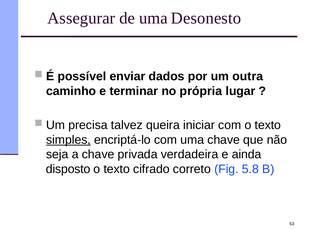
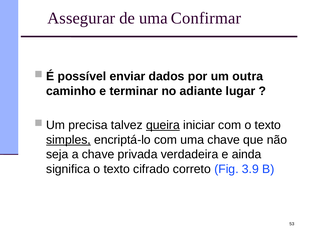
Desonesto: Desonesto -> Confirmar
própria: própria -> adiante
queira underline: none -> present
disposto: disposto -> significa
5.8: 5.8 -> 3.9
